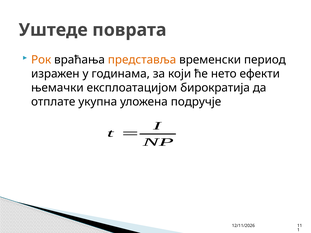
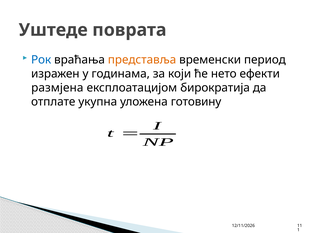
Рок colour: orange -> blue
њемачки: њемачки -> размјена
подручје: подручје -> готовину
